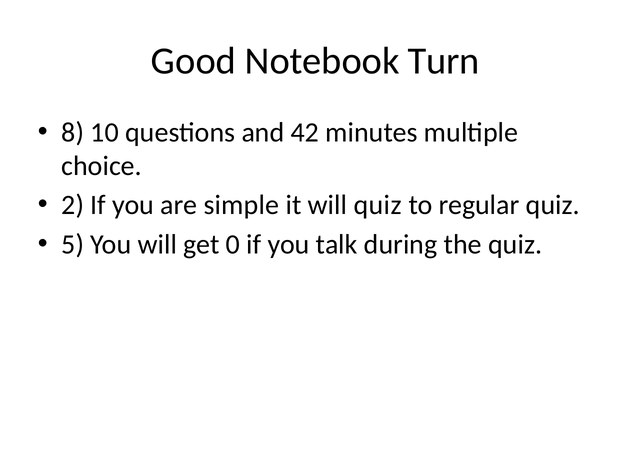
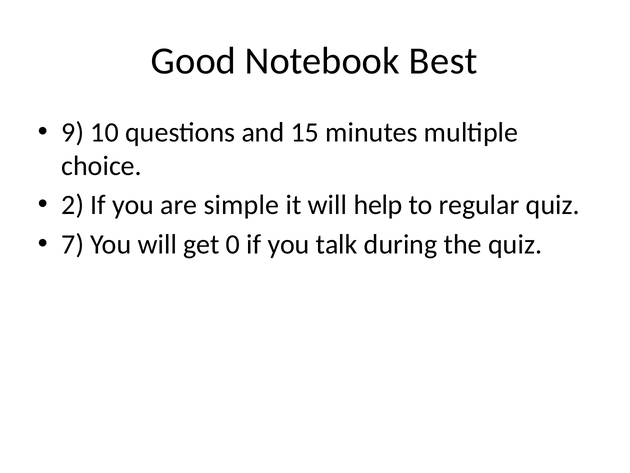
Turn: Turn -> Best
8: 8 -> 9
42: 42 -> 15
will quiz: quiz -> help
5: 5 -> 7
